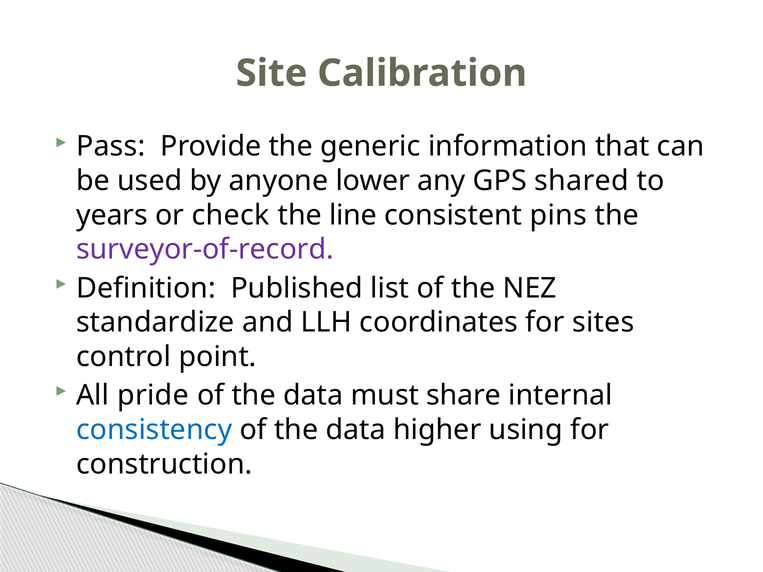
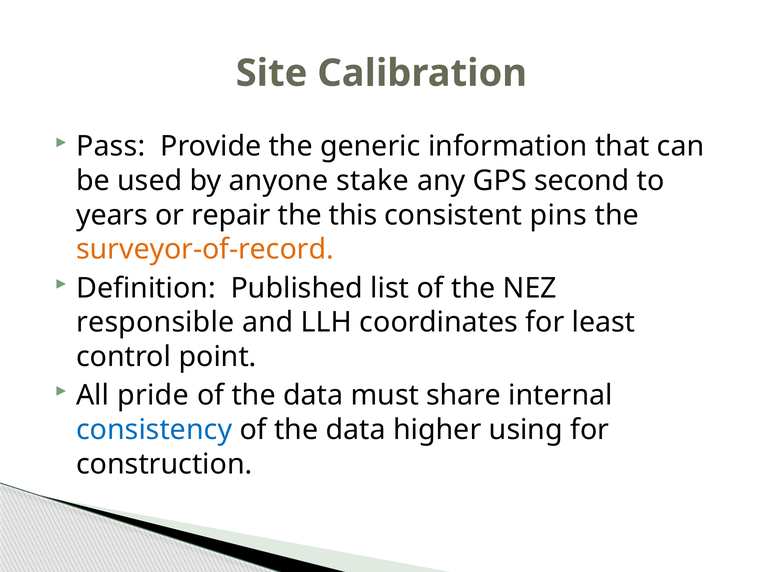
lower: lower -> stake
shared: shared -> second
check: check -> repair
line: line -> this
surveyor-of-record colour: purple -> orange
standardize: standardize -> responsible
sites: sites -> least
